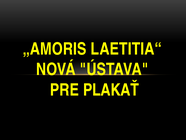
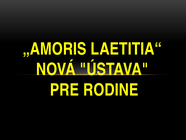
PLAKAŤ: PLAKAŤ -> RODINE
